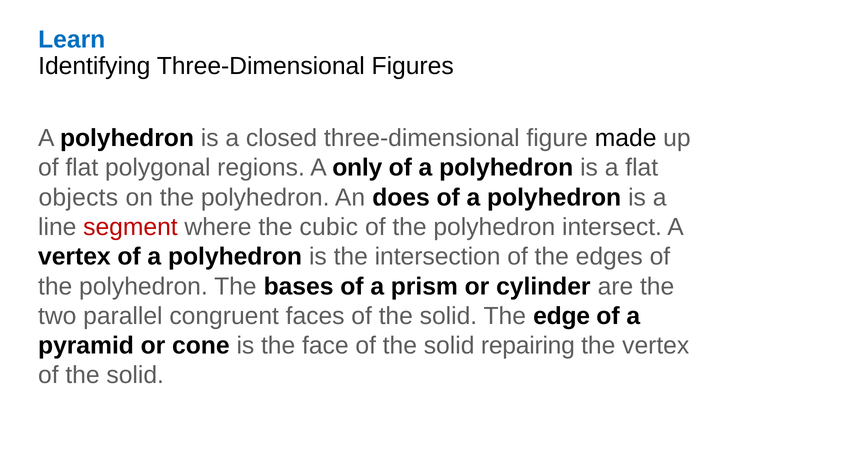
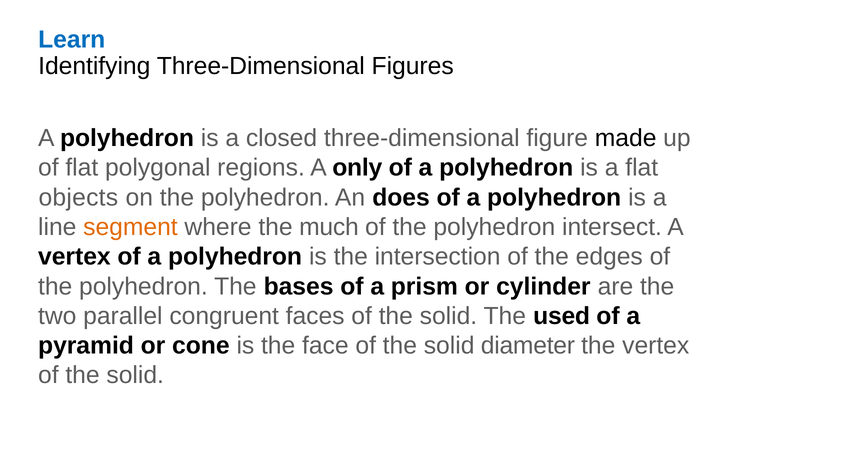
segment colour: red -> orange
cubic: cubic -> much
edge: edge -> used
repairing: repairing -> diameter
